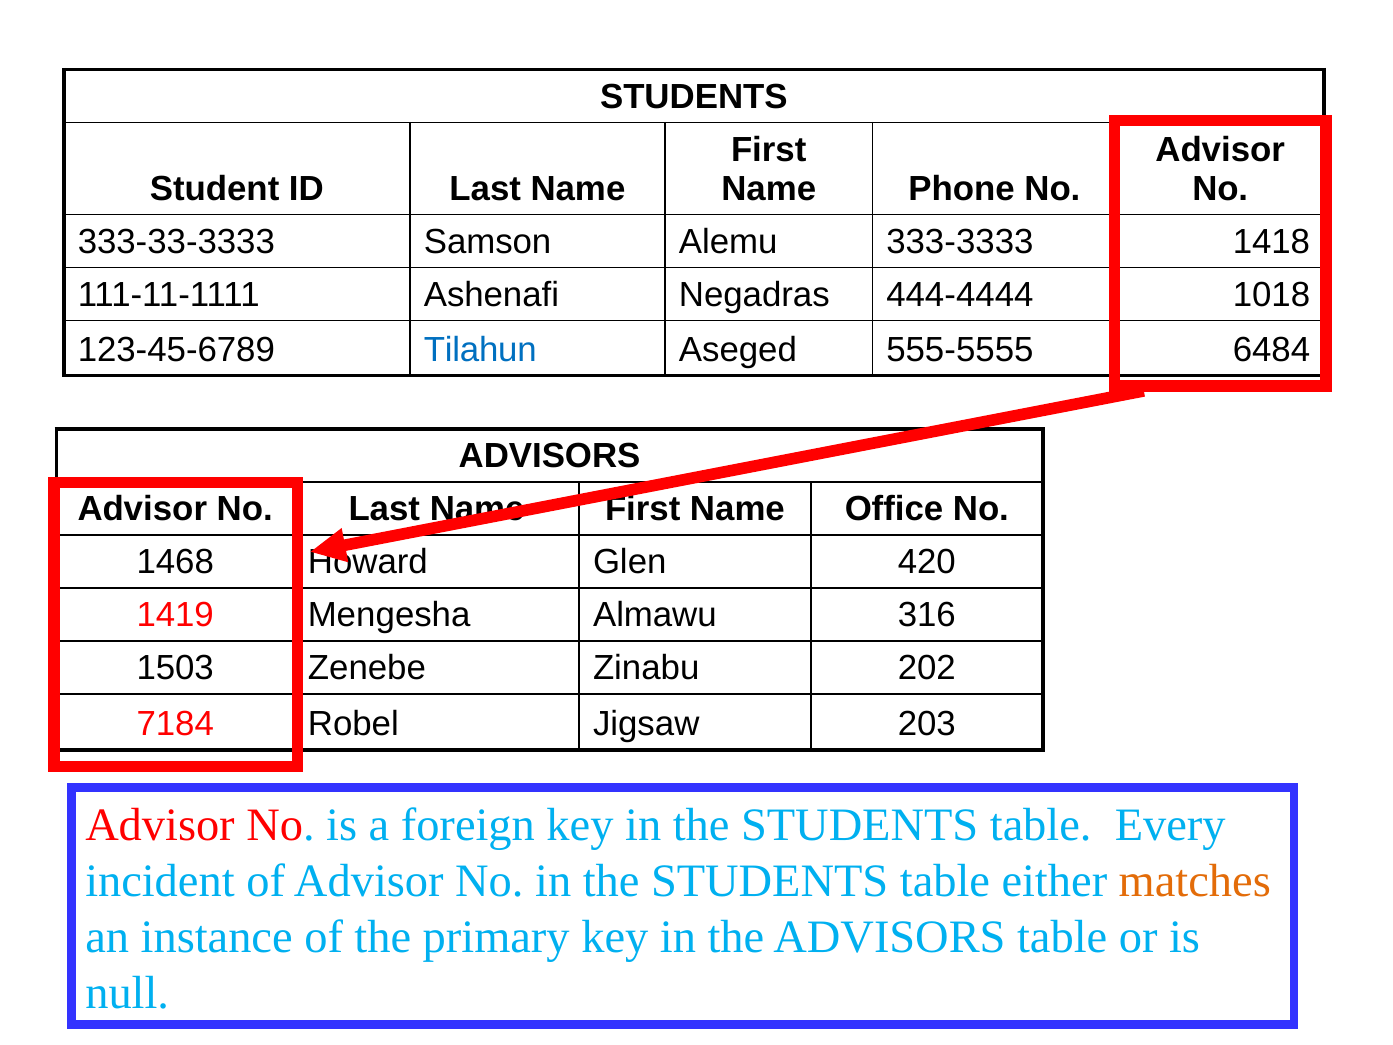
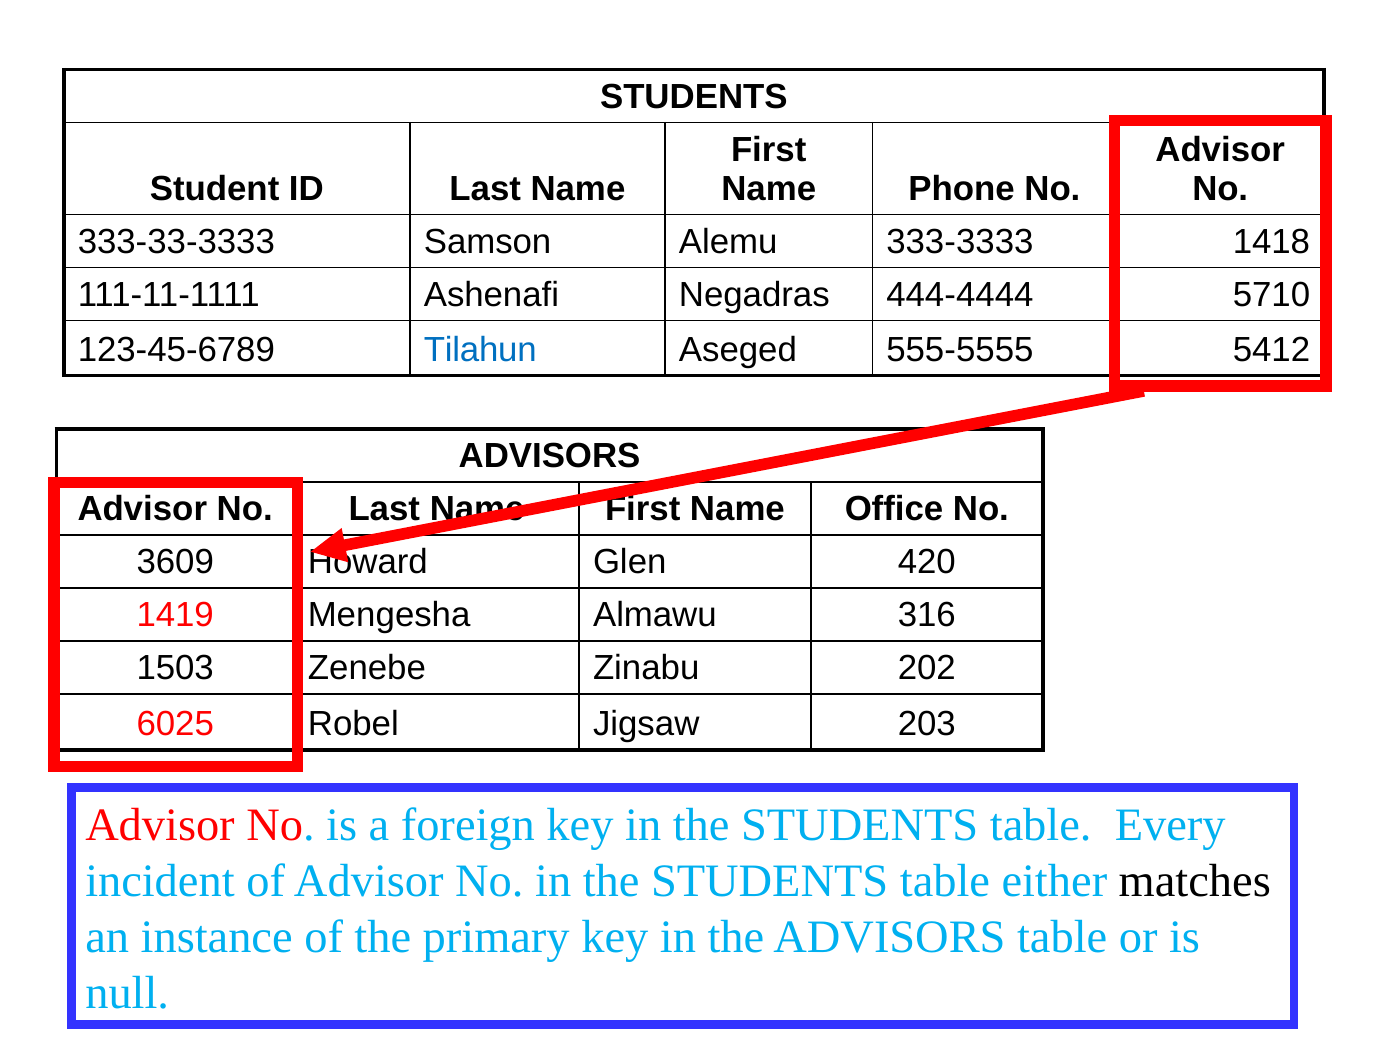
1018: 1018 -> 5710
6484: 6484 -> 5412
1468: 1468 -> 3609
7184: 7184 -> 6025
matches colour: orange -> black
